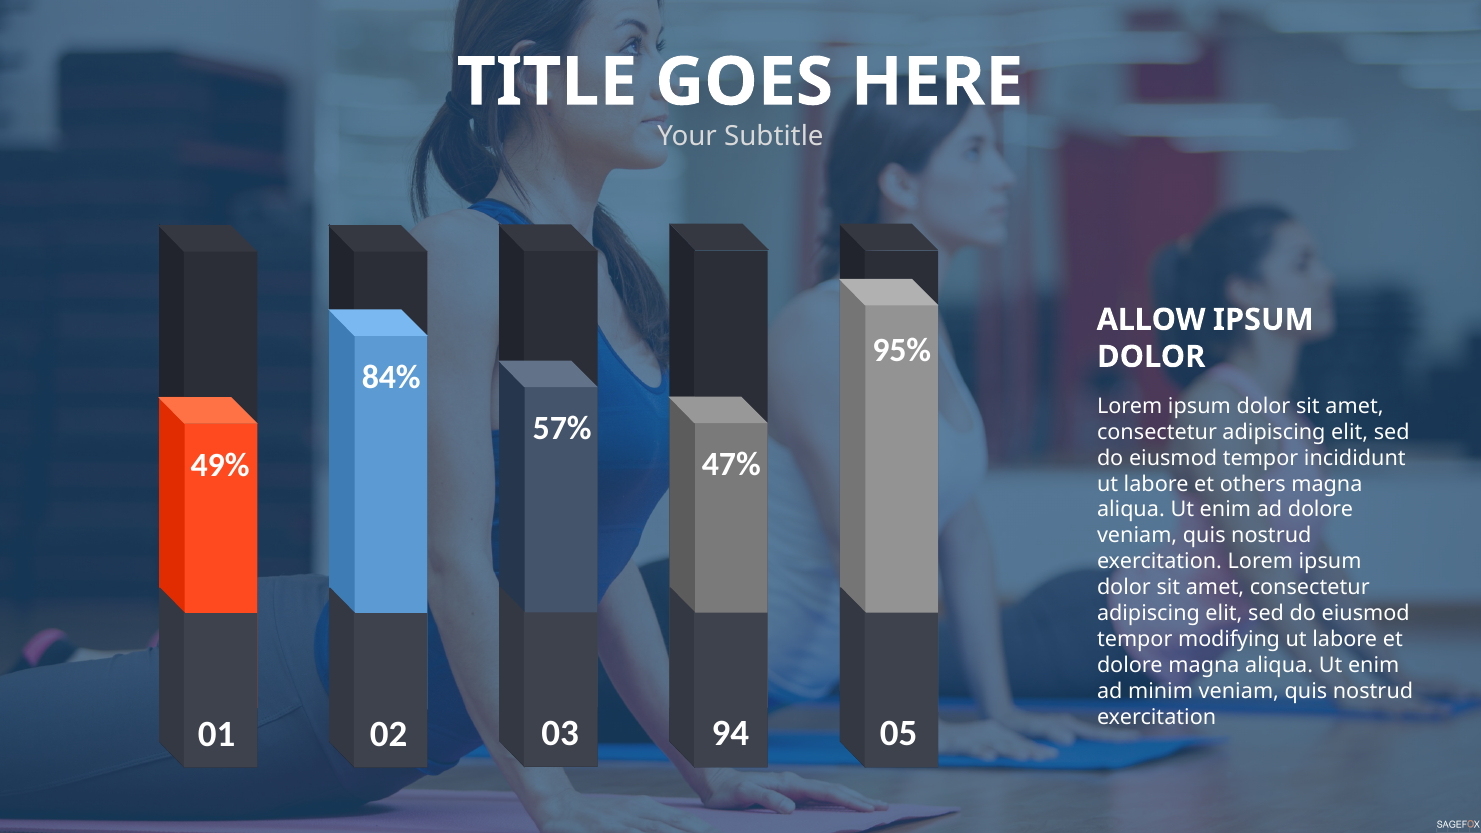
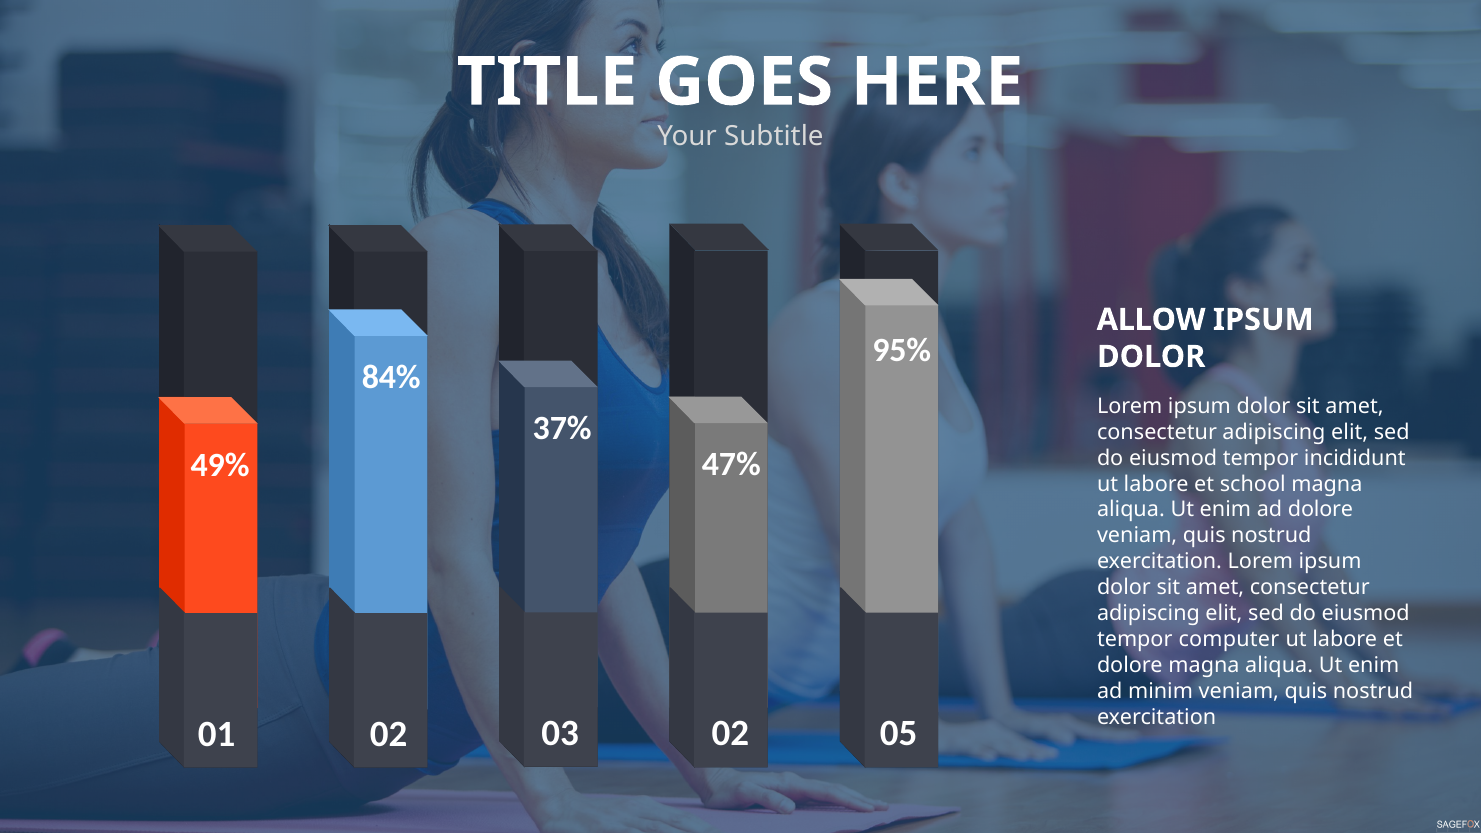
57%: 57% -> 37%
others: others -> school
modifying: modifying -> computer
03 94: 94 -> 02
